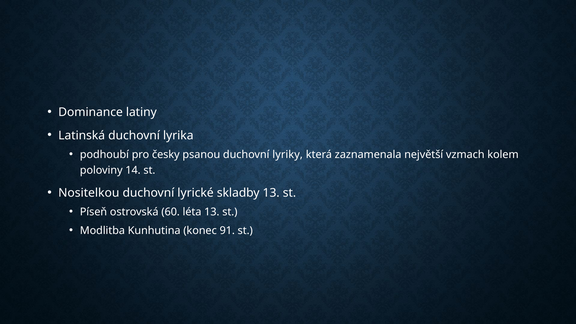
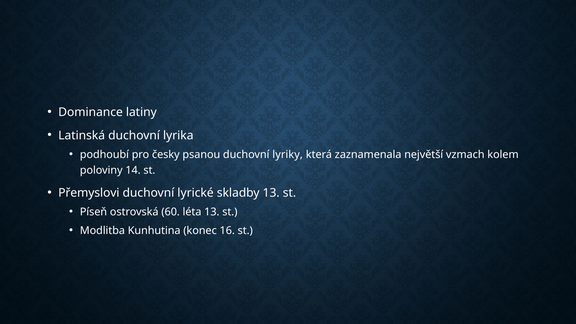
Nositelkou: Nositelkou -> Přemyslovi
91: 91 -> 16
